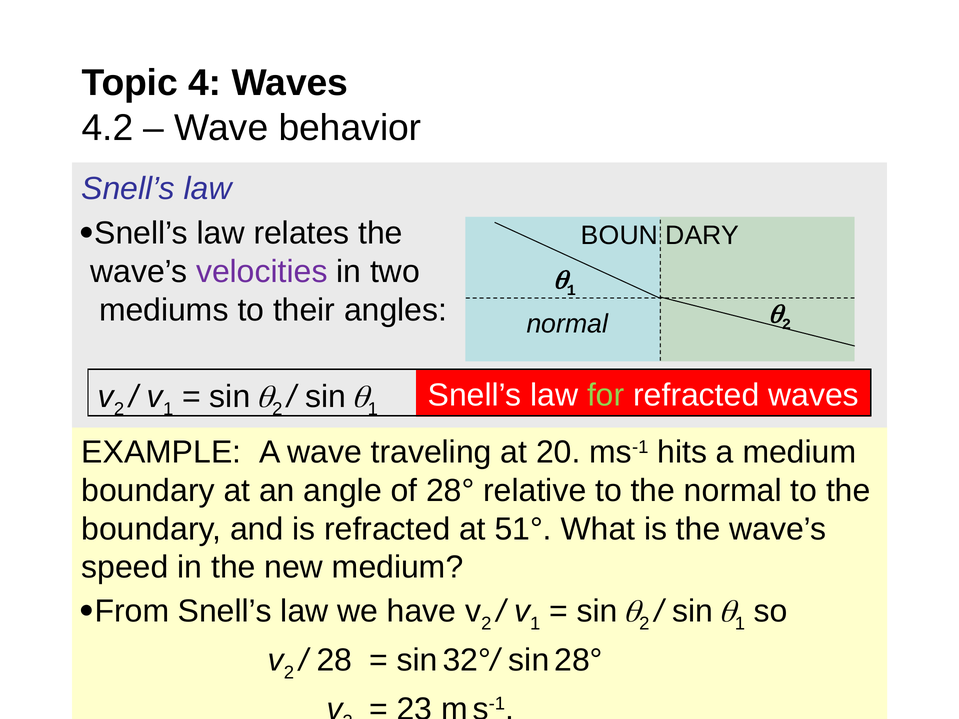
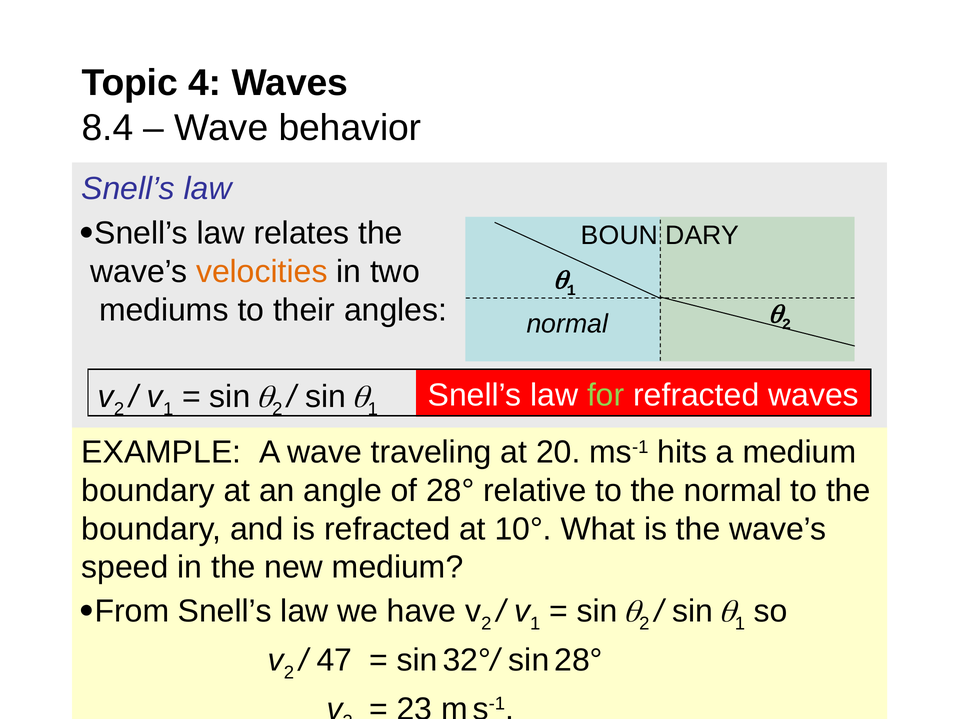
4.2: 4.2 -> 8.4
velocities colour: purple -> orange
51°: 51° -> 10°
28: 28 -> 47
